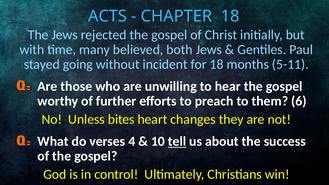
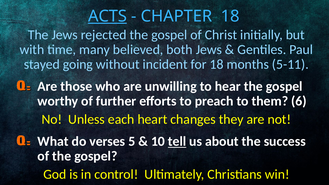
ACTS underline: none -> present
bites: bites -> each
4: 4 -> 5
